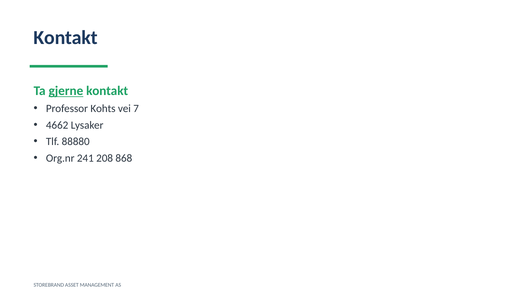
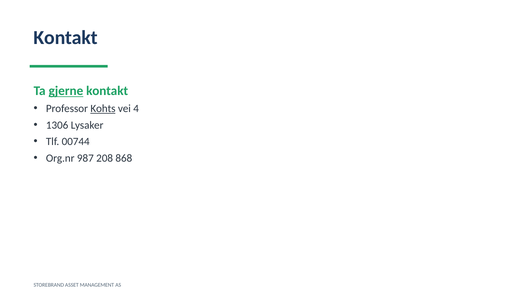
Kohts underline: none -> present
7: 7 -> 4
4662: 4662 -> 1306
88880: 88880 -> 00744
241: 241 -> 987
